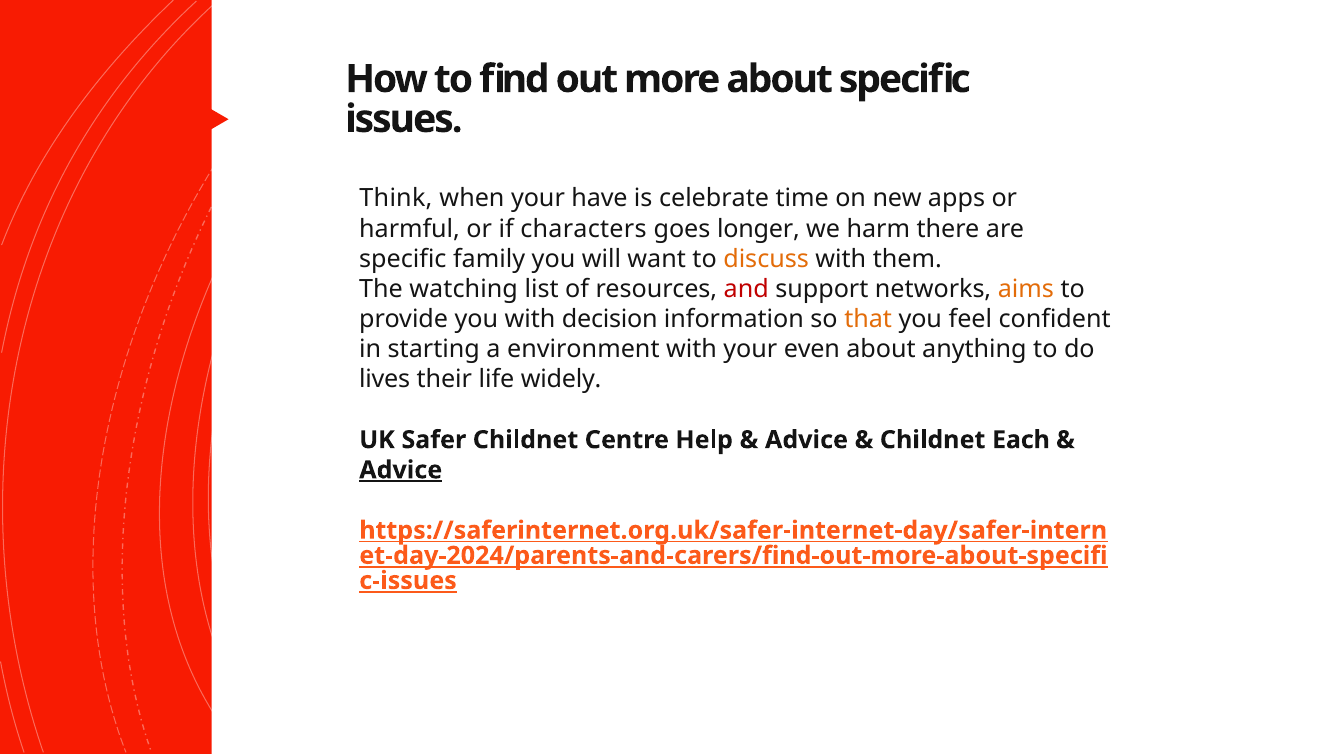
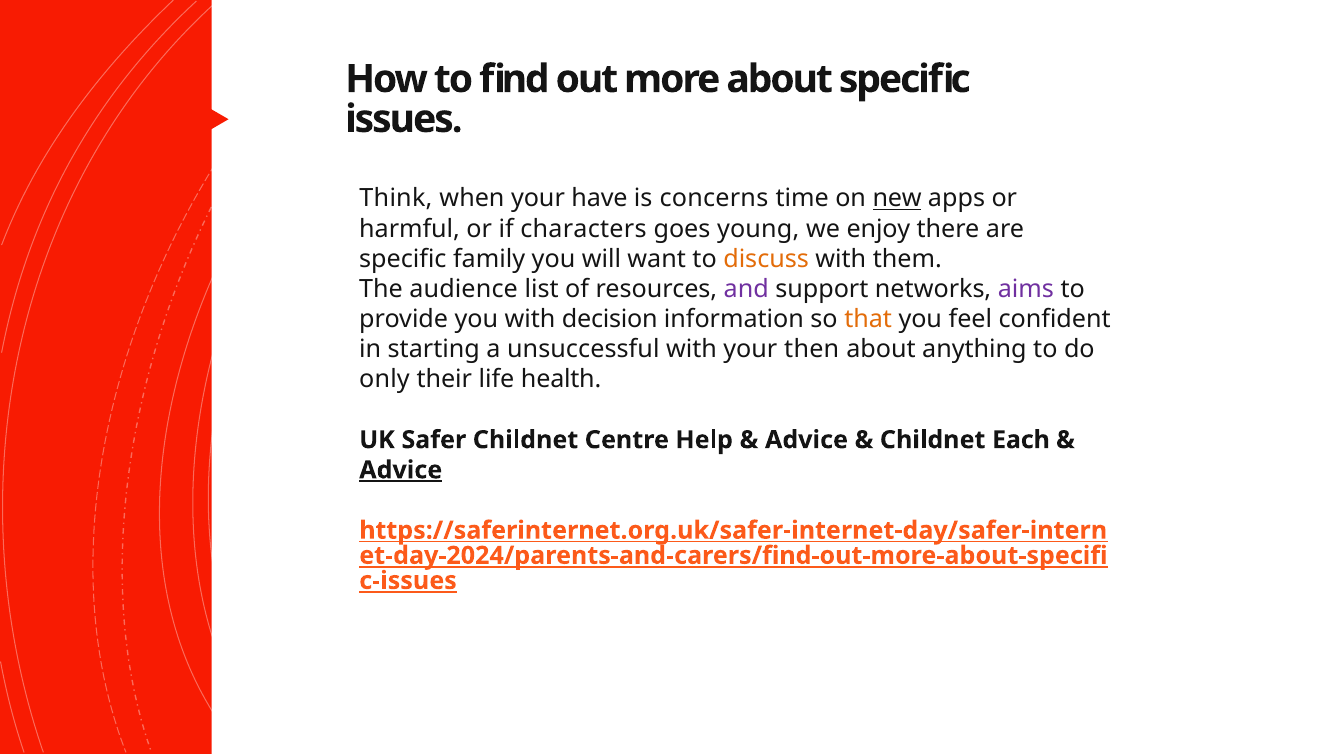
celebrate: celebrate -> concerns
new underline: none -> present
longer: longer -> young
harm: harm -> enjoy
watching: watching -> audience
and colour: red -> purple
aims colour: orange -> purple
environment: environment -> unsuccessful
even: even -> then
lives: lives -> only
widely: widely -> health
